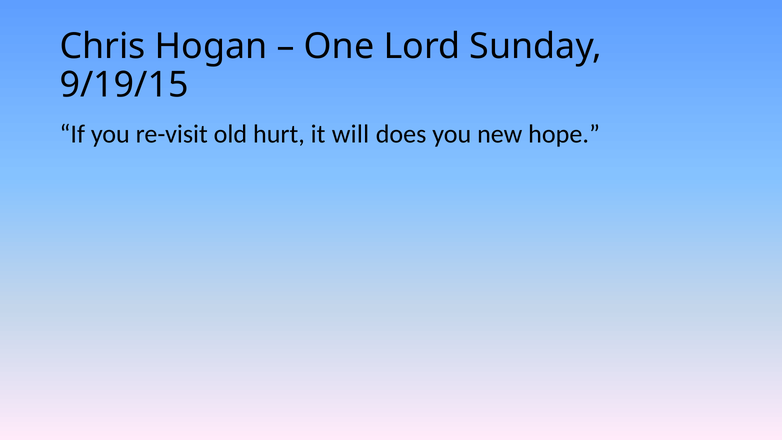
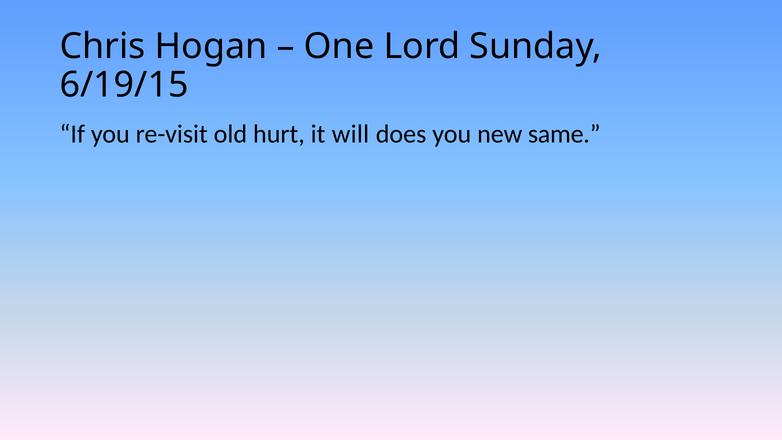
9/19/15: 9/19/15 -> 6/19/15
hope: hope -> same
